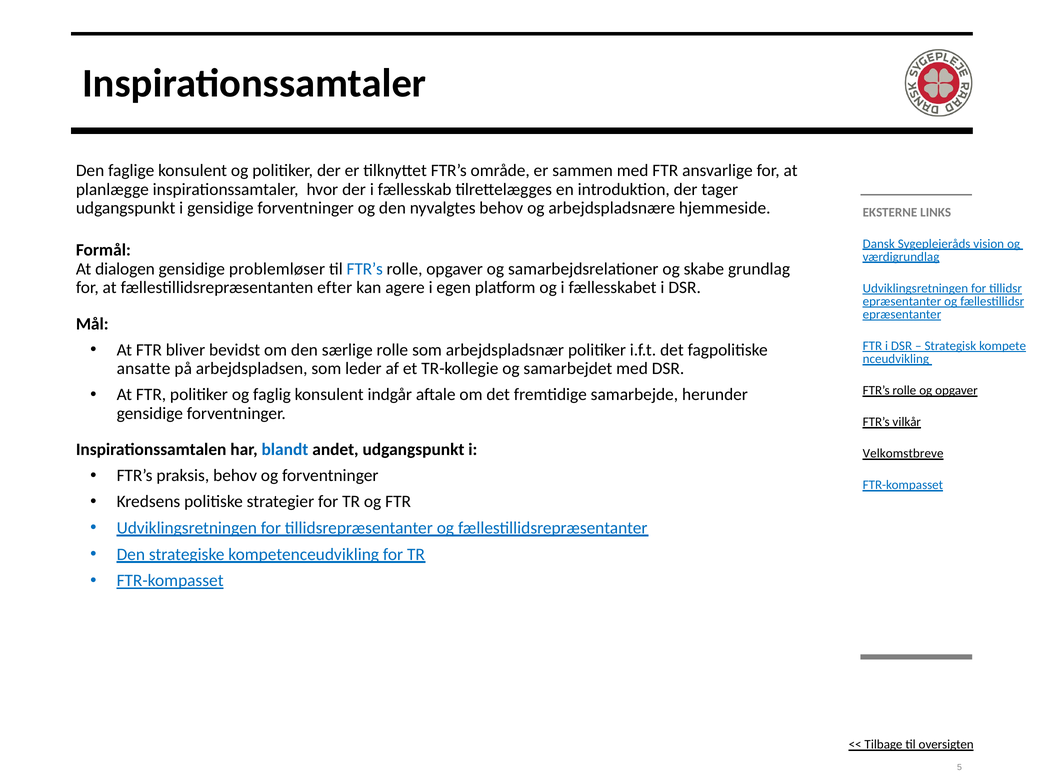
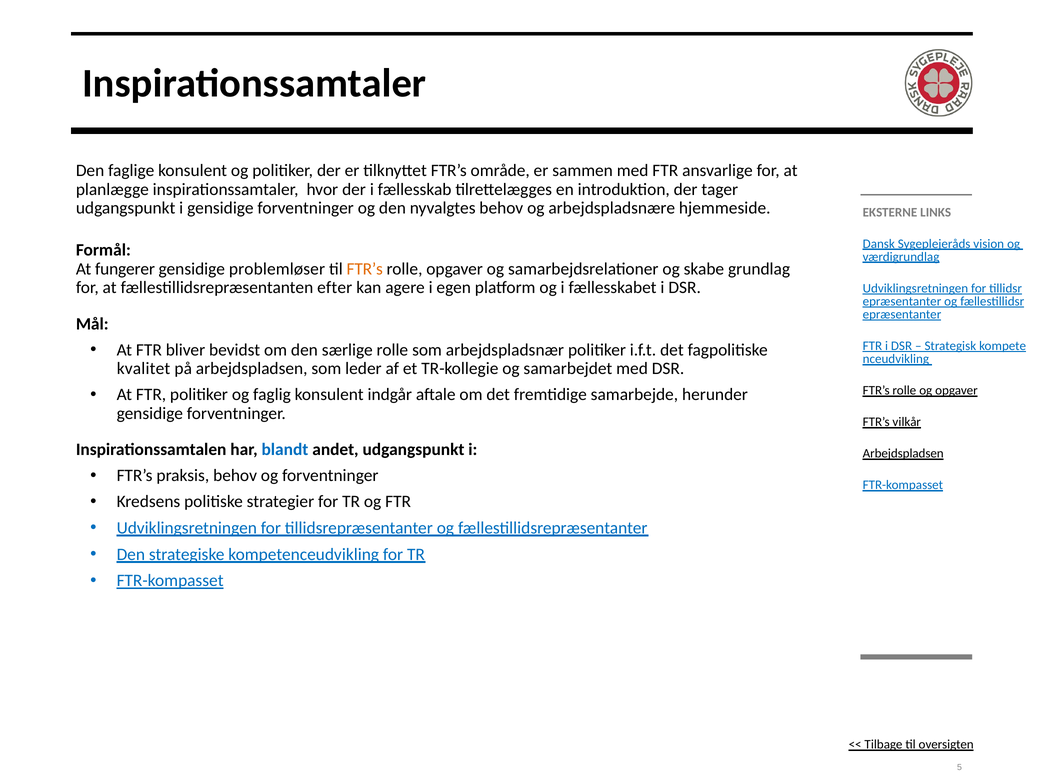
dialogen: dialogen -> fungerer
FTR’s at (365, 269) colour: blue -> orange
ansatte: ansatte -> kvalitet
Velkomstbreve at (903, 454): Velkomstbreve -> Arbejdspladsen
